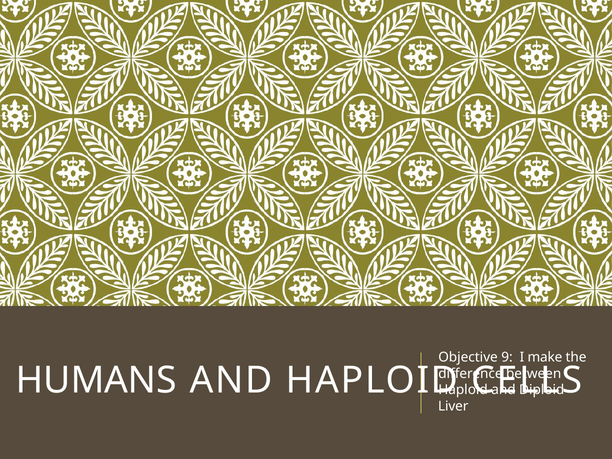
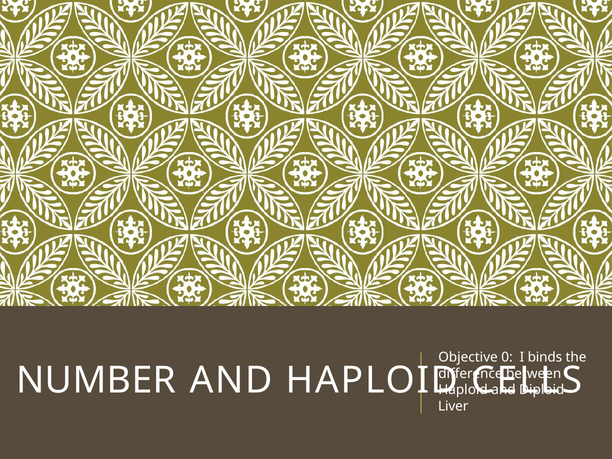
9: 9 -> 0
make: make -> binds
HUMANS: HUMANS -> NUMBER
